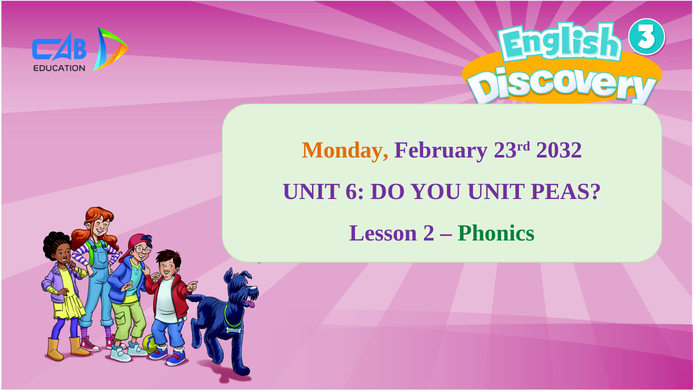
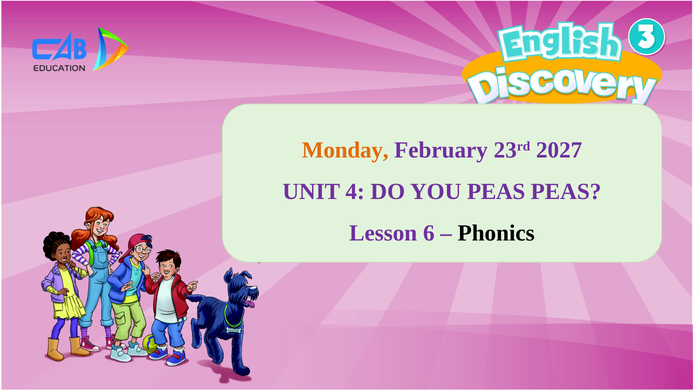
2032: 2032 -> 2027
6: 6 -> 4
YOU UNIT: UNIT -> PEAS
2: 2 -> 6
Phonics colour: green -> black
